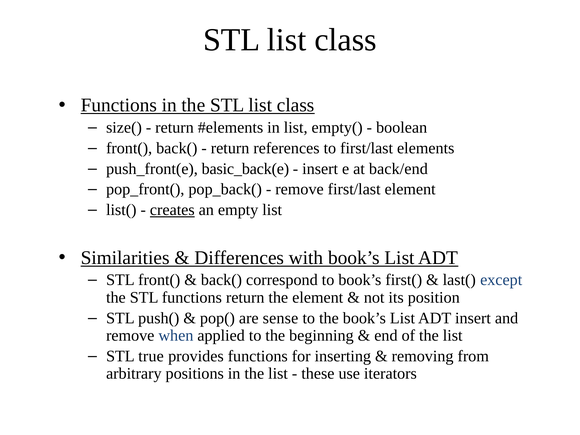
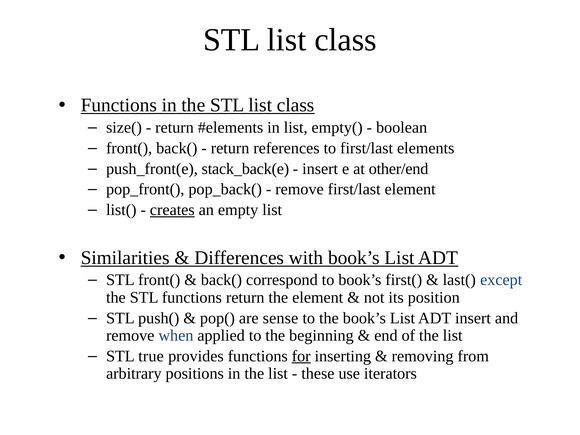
basic_back(e: basic_back(e -> stack_back(e
back/end: back/end -> other/end
for underline: none -> present
